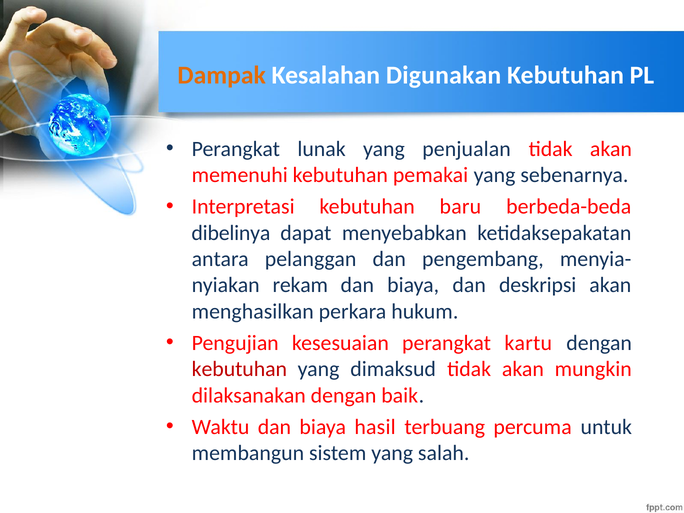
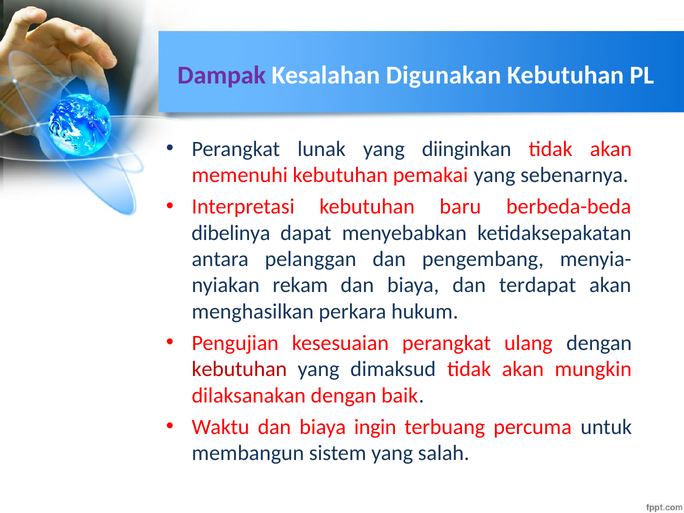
Dampak colour: orange -> purple
penjualan: penjualan -> diinginkan
deskripsi: deskripsi -> terdapat
kartu: kartu -> ulang
hasil: hasil -> ingin
